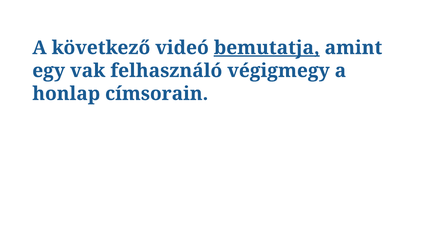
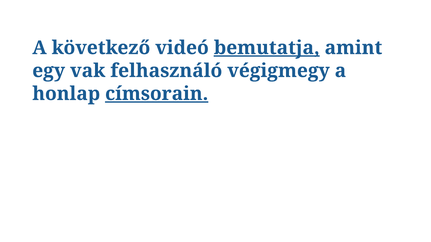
címsorain underline: none -> present
